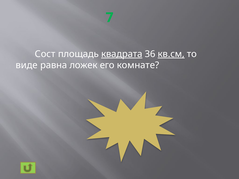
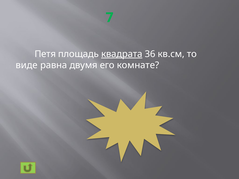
Сост: Сост -> Петя
кв.см underline: present -> none
ложек: ложек -> двумя
